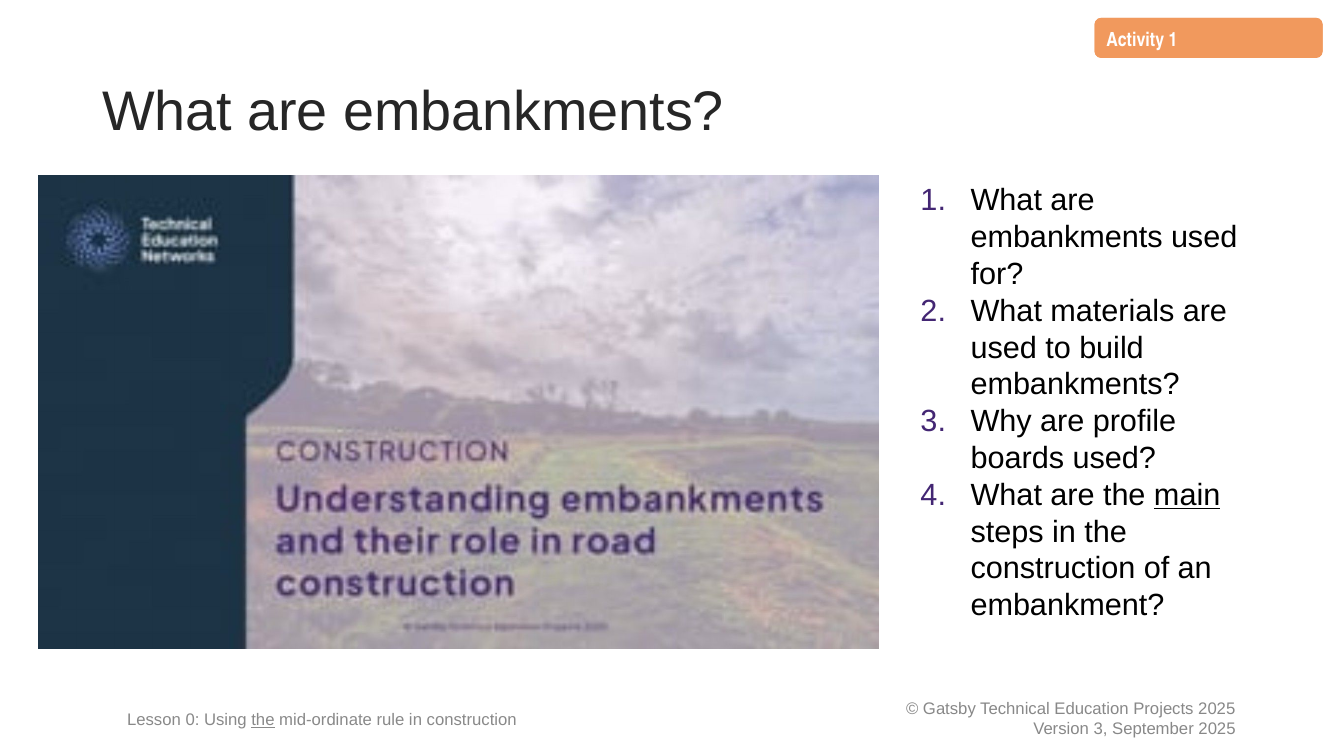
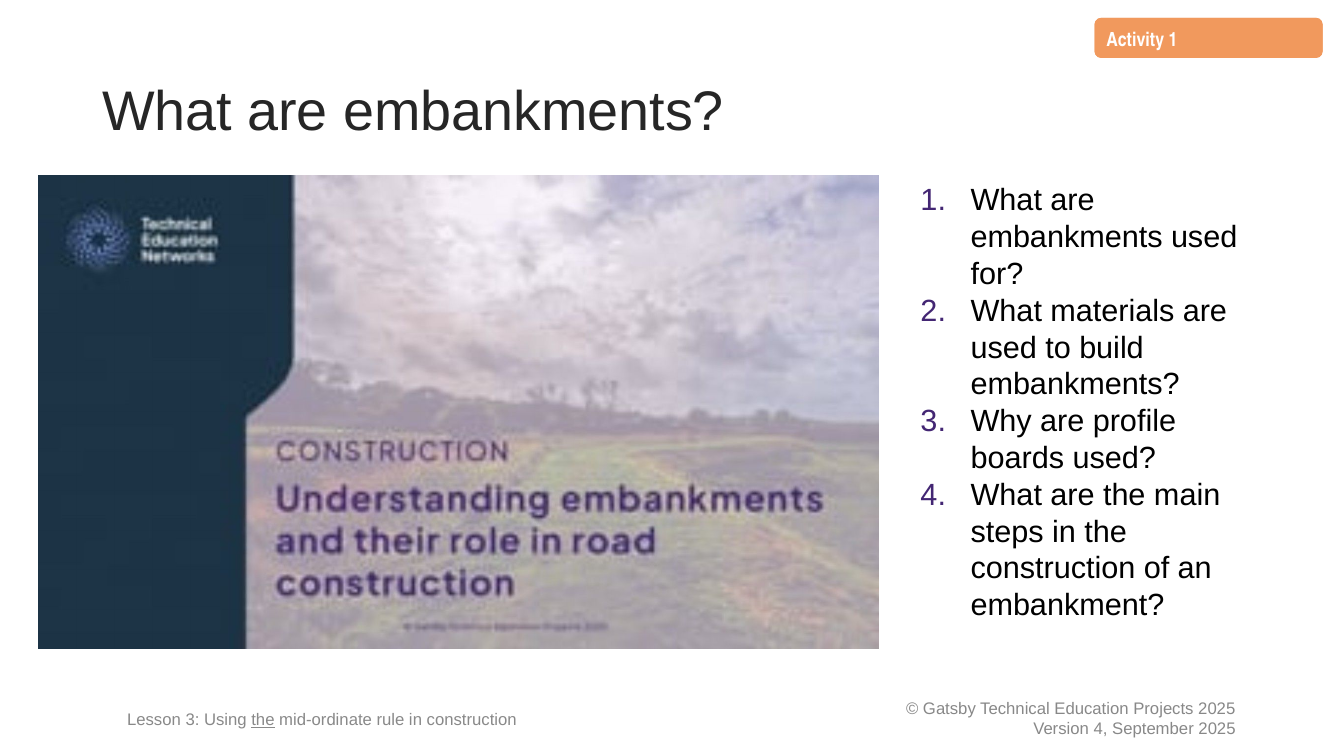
main underline: present -> none
Lesson 0: 0 -> 3
3 at (1101, 729): 3 -> 4
